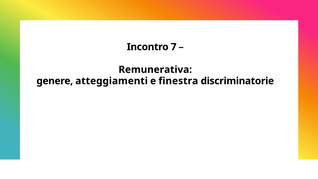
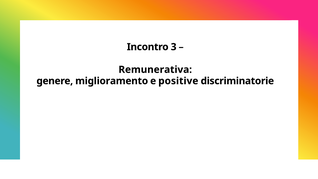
7: 7 -> 3
atteggiamenti: atteggiamenti -> miglioramento
finestra: finestra -> positive
